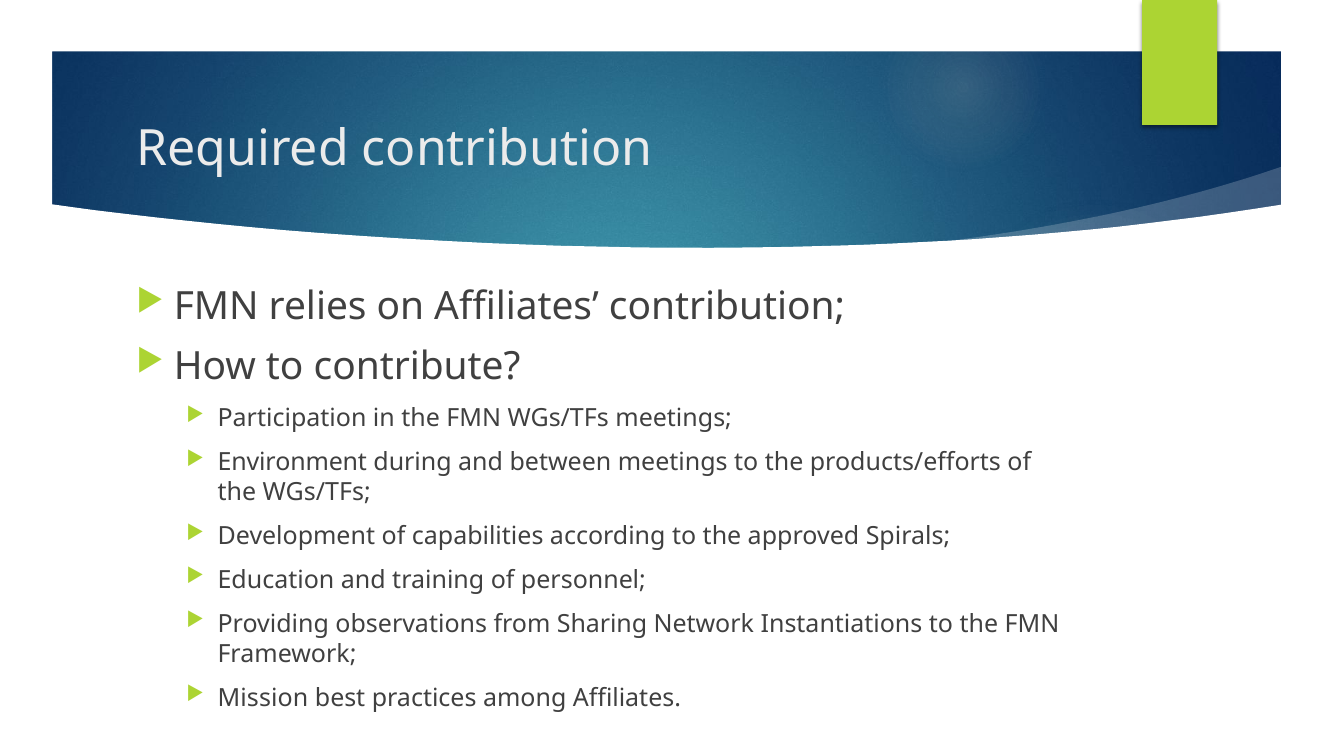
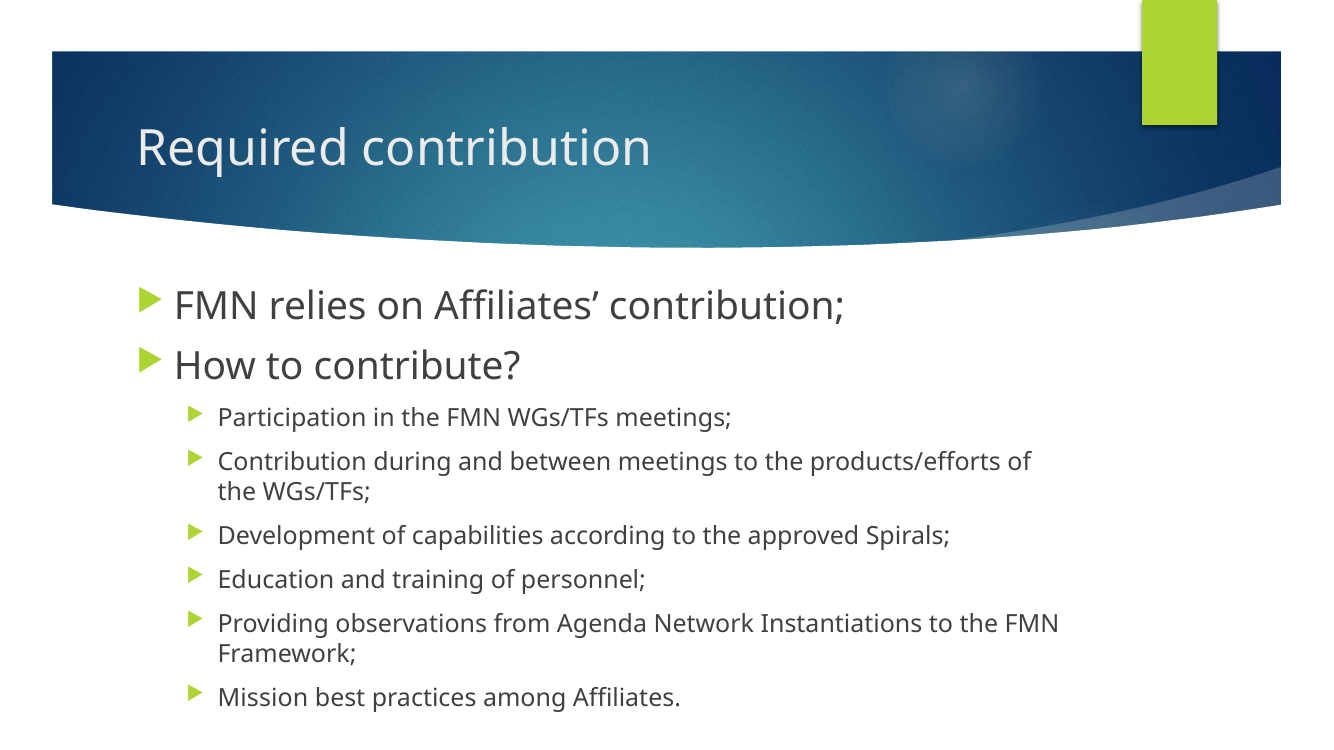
Environment at (292, 462): Environment -> Contribution
Sharing: Sharing -> Agenda
